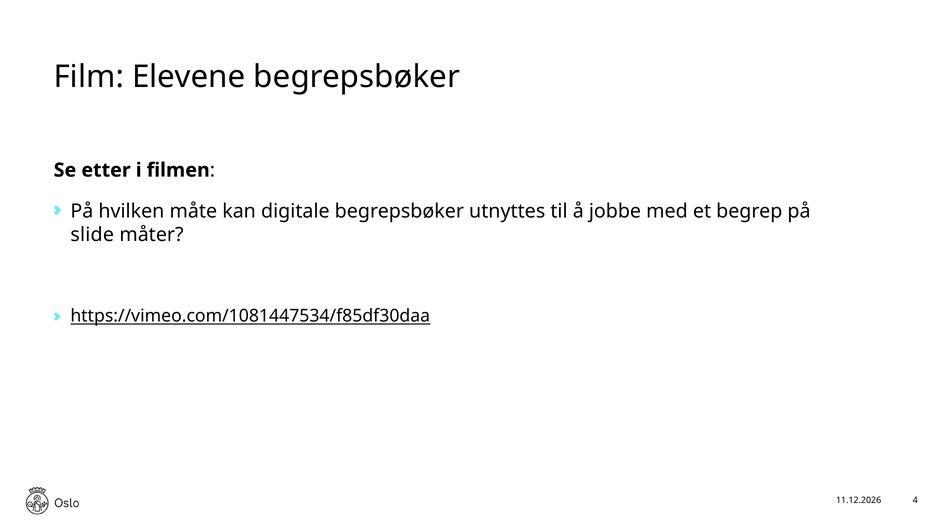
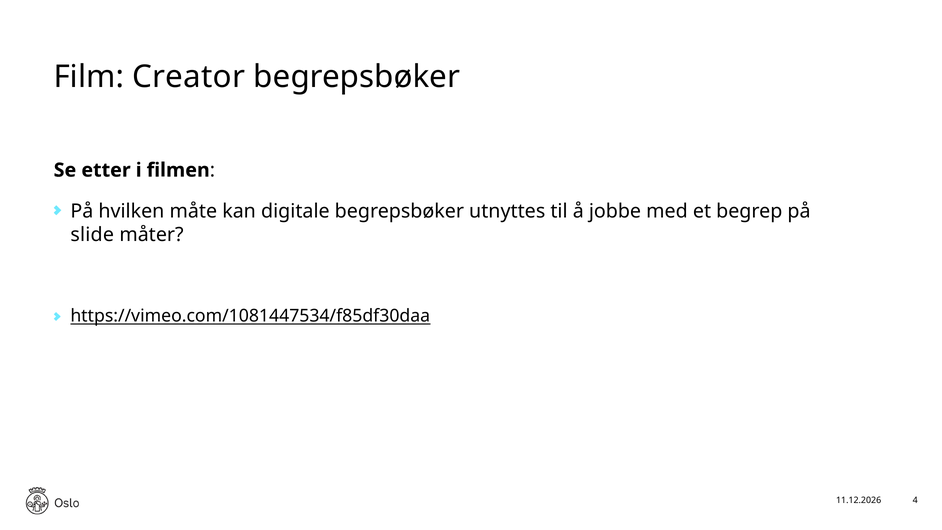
Elevene: Elevene -> Creator
